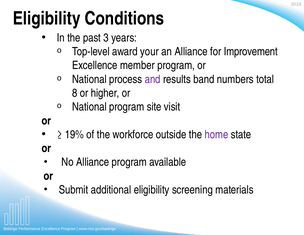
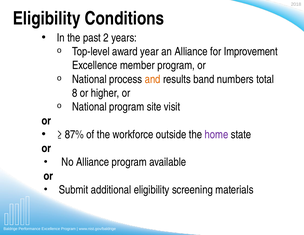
3: 3 -> 2
your: your -> year
and colour: purple -> orange
19%: 19% -> 87%
